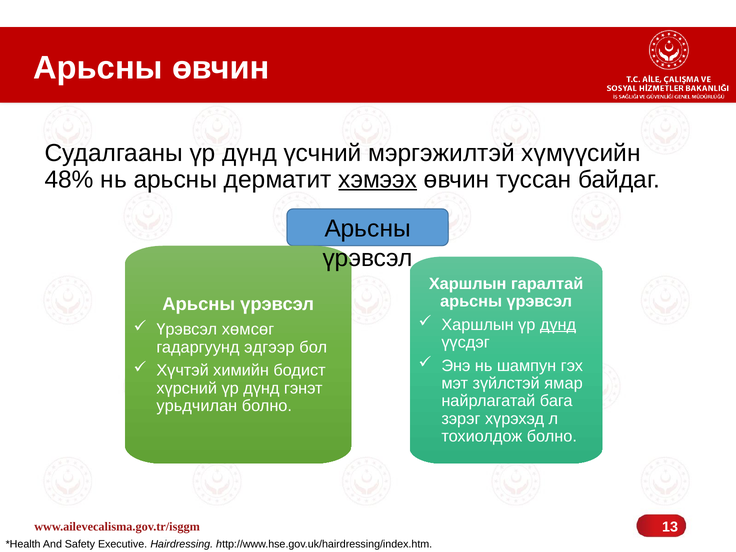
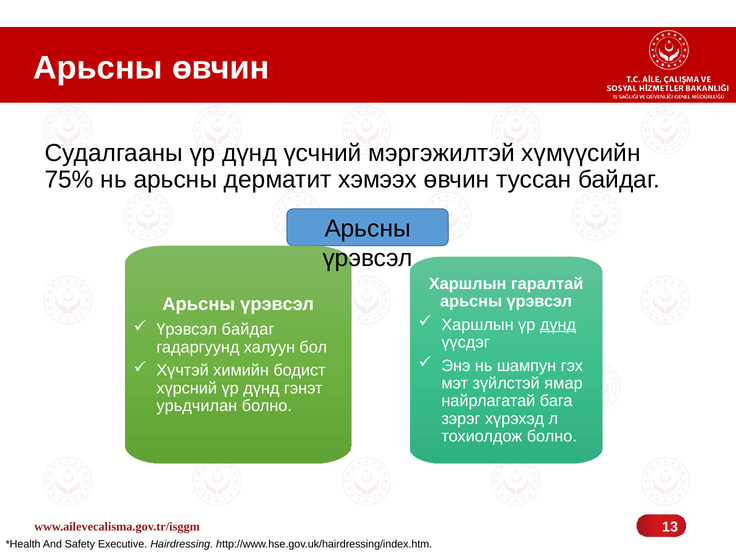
48%: 48% -> 75%
хэмээх underline: present -> none
Үрэвсэл хөмсөг: хөмсөг -> байдаг
эдгээр: эдгээр -> халуун
